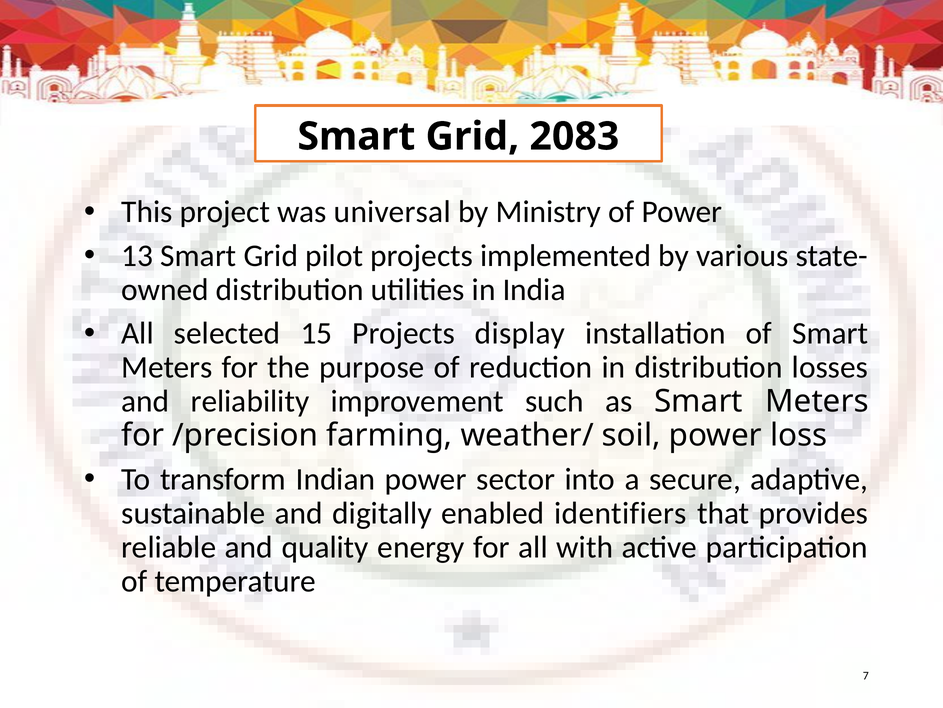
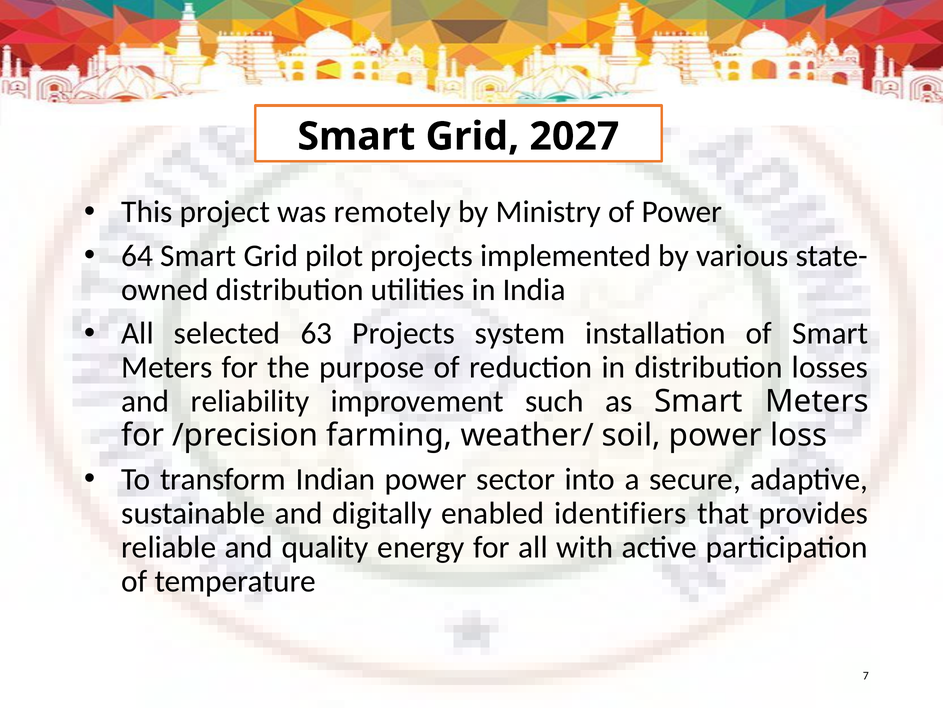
2083: 2083 -> 2027
universal: universal -> remotely
13: 13 -> 64
15: 15 -> 63
display: display -> system
